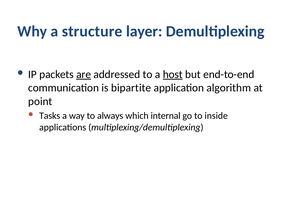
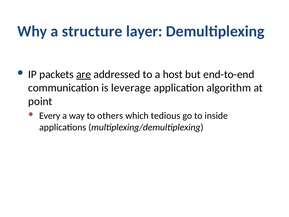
host underline: present -> none
bipartite: bipartite -> leverage
Tasks: Tasks -> Every
always: always -> others
internal: internal -> tedious
